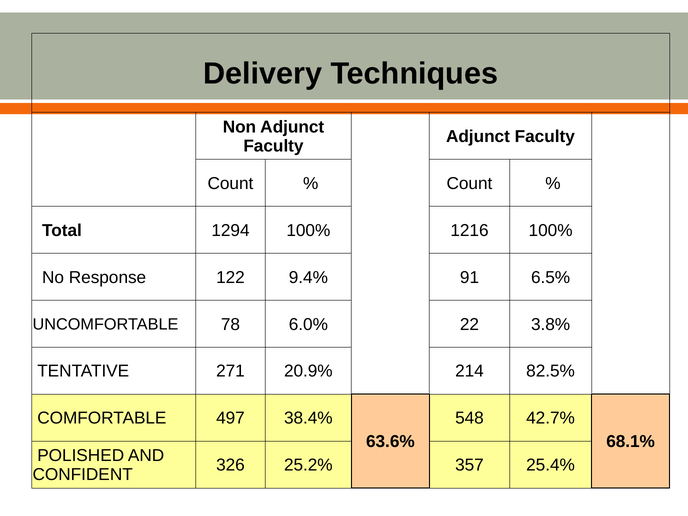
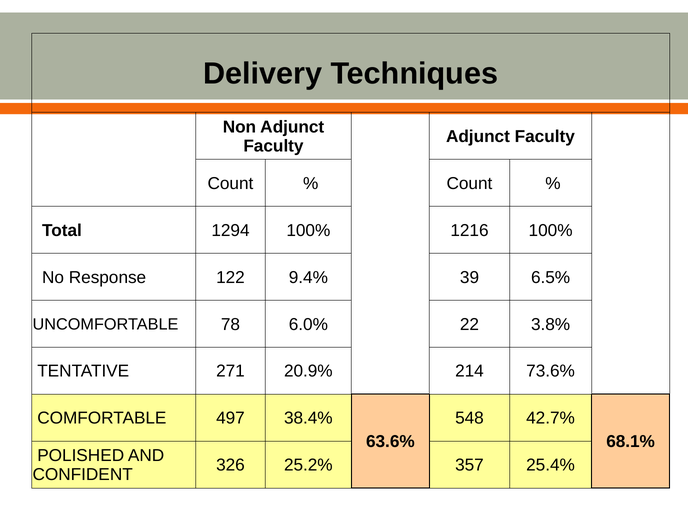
91: 91 -> 39
82.5%: 82.5% -> 73.6%
